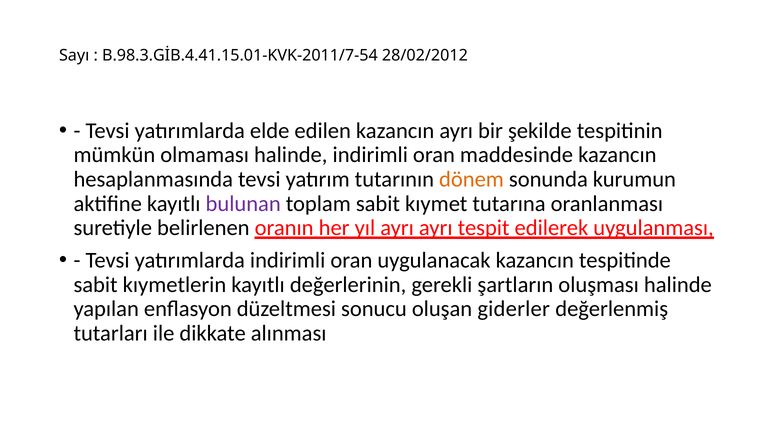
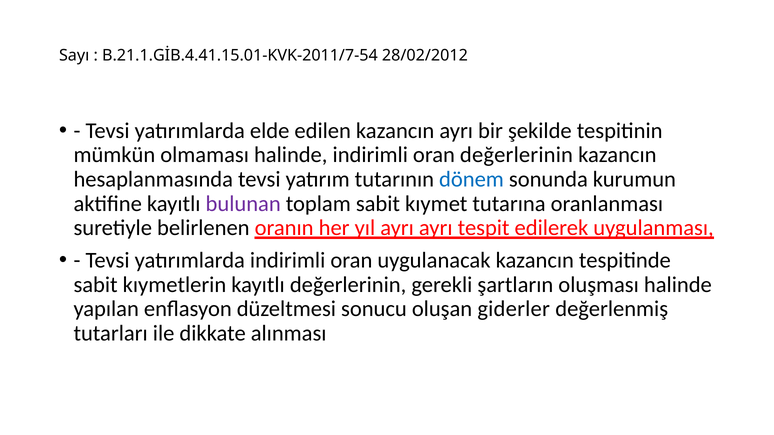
B.98.3.GİB.4.41.15.01-KVK-2011/7-54: B.98.3.GİB.4.41.15.01-KVK-2011/7-54 -> B.21.1.GİB.4.41.15.01-KVK-2011/7-54
oran maddesinde: maddesinde -> değerlerinin
dönem colour: orange -> blue
